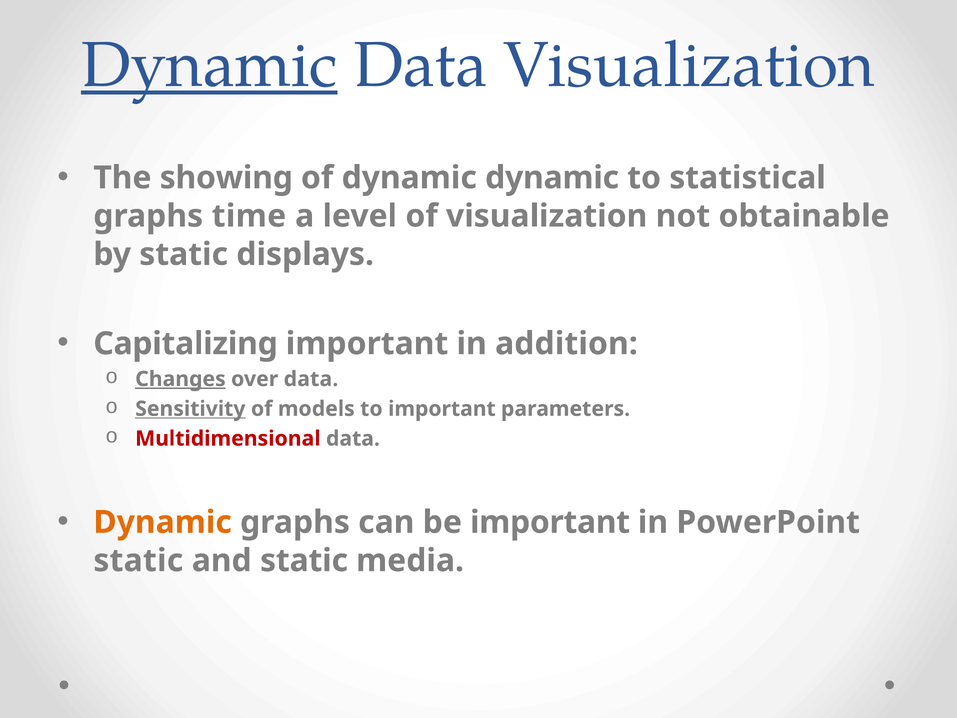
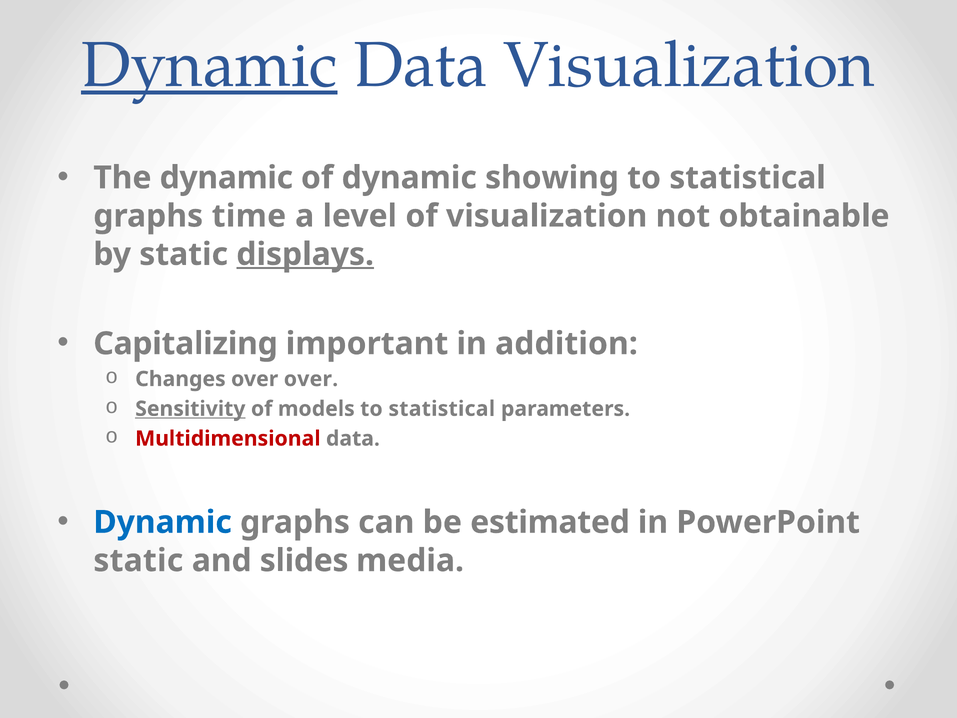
The showing: showing -> dynamic
dynamic dynamic: dynamic -> showing
displays underline: none -> present
Changes underline: present -> none
over data: data -> over
models to important: important -> statistical
Dynamic at (163, 522) colour: orange -> blue
be important: important -> estimated
and static: static -> slides
